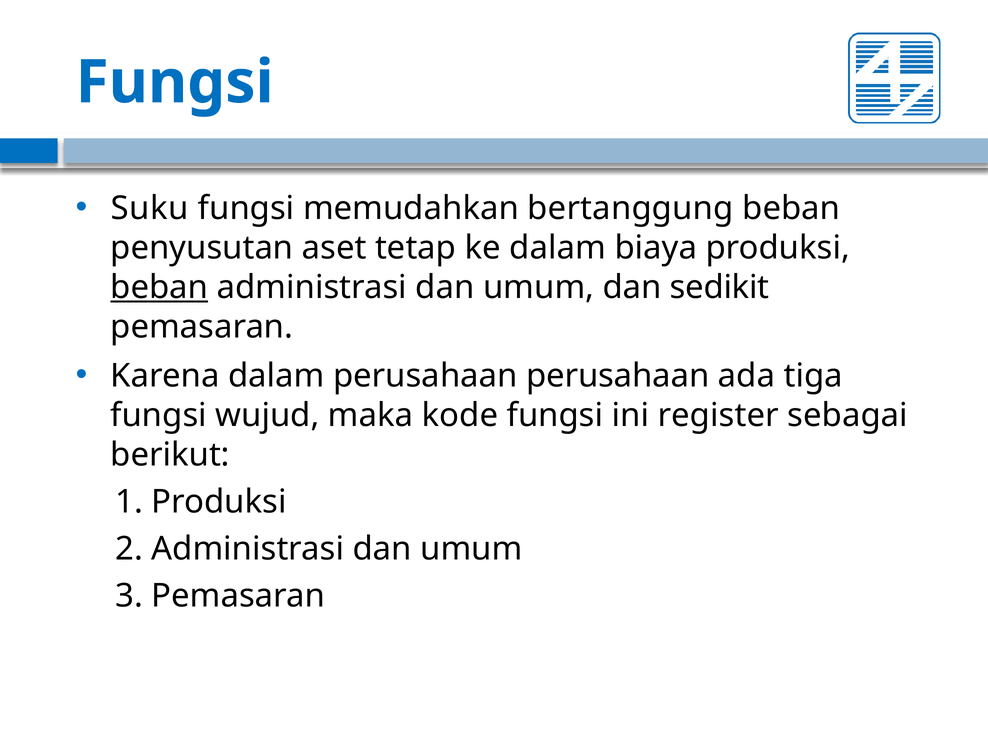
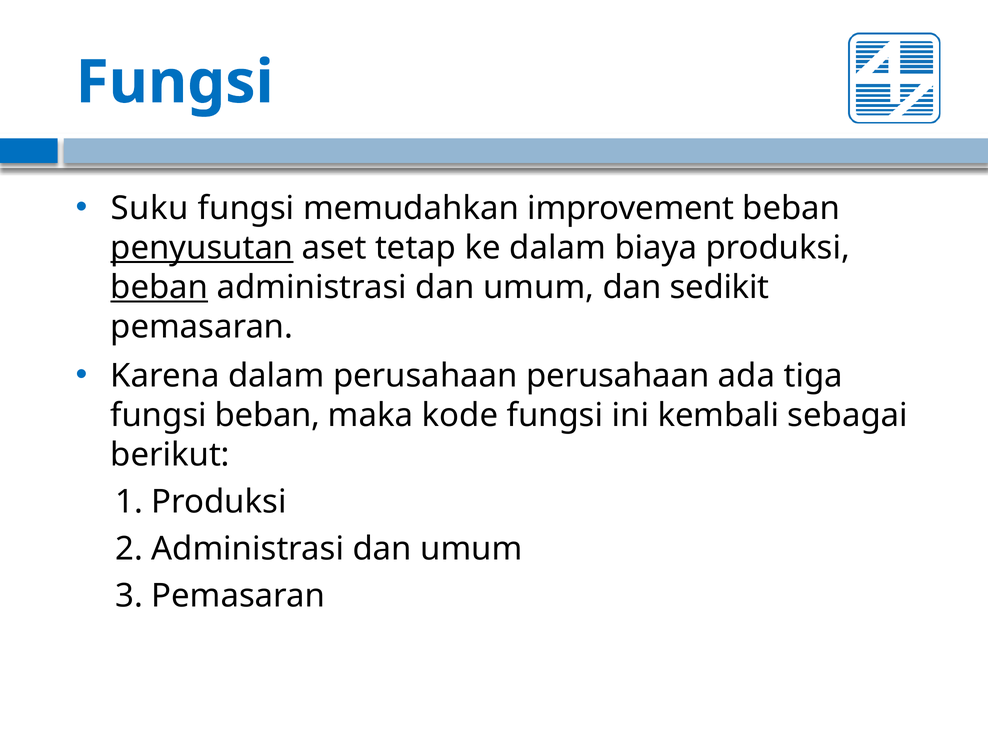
bertanggung: bertanggung -> improvement
penyusutan underline: none -> present
fungsi wujud: wujud -> beban
register: register -> kembali
